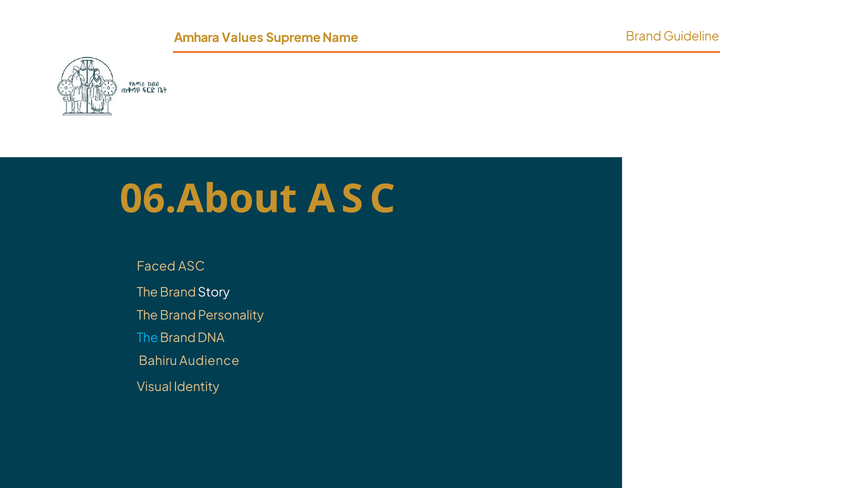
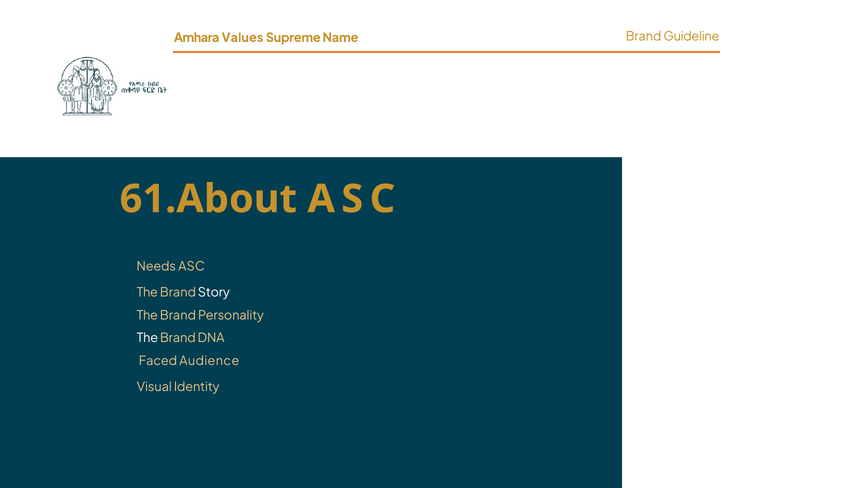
06.About: 06.About -> 61.About
Faced: Faced -> Needs
The at (147, 338) colour: light blue -> white
Bahiru: Bahiru -> Faced
